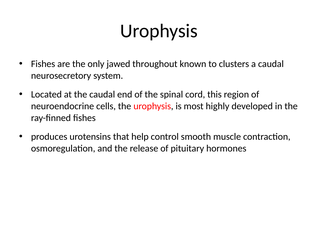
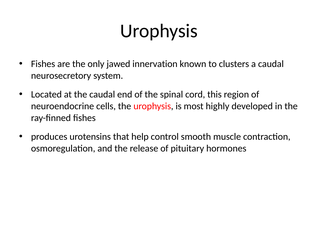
throughout: throughout -> innervation
